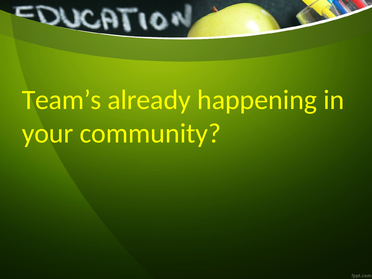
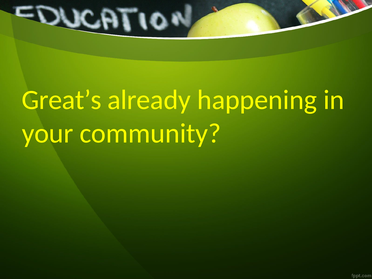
Team’s: Team’s -> Great’s
